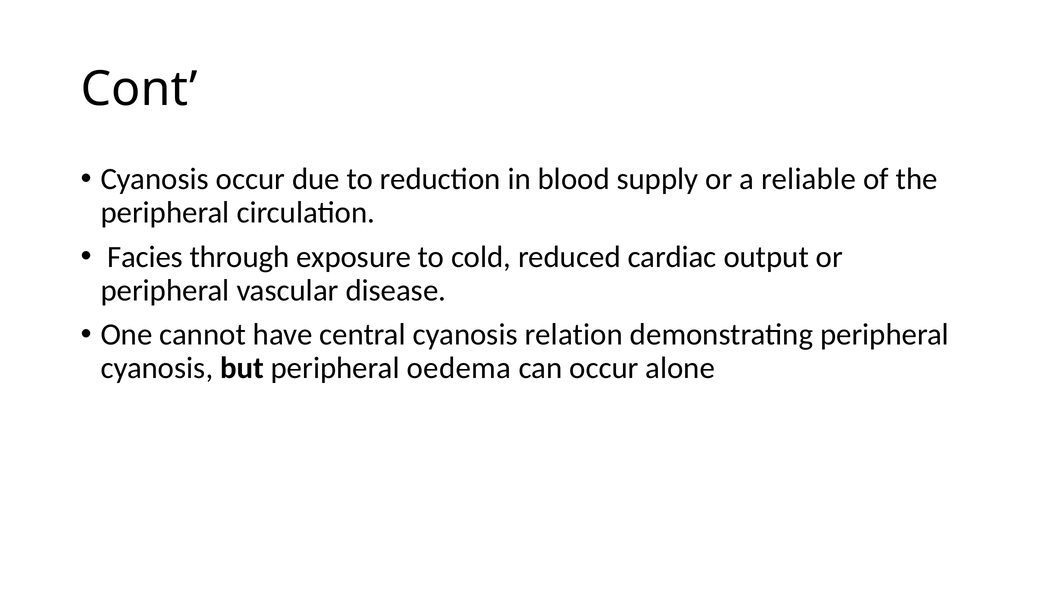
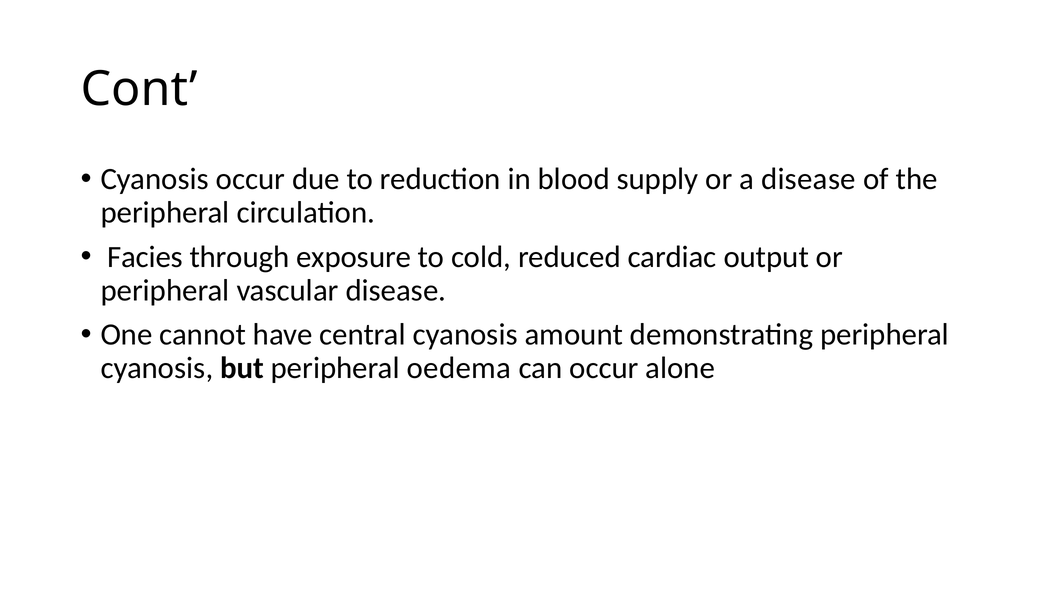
a reliable: reliable -> disease
relation: relation -> amount
